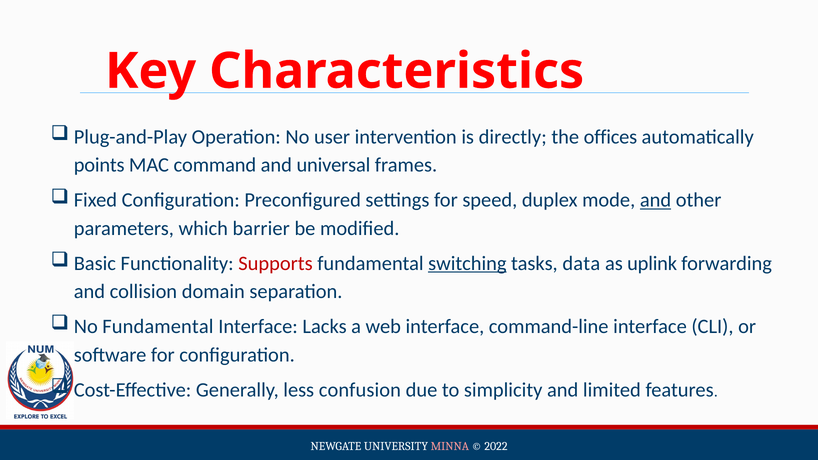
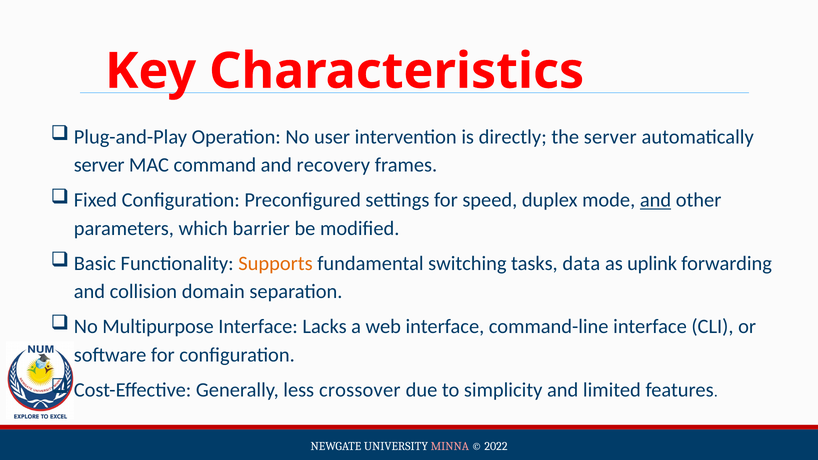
the offices: offices -> server
points at (99, 165): points -> server
universal: universal -> recovery
Supports colour: red -> orange
switching underline: present -> none
No Fundamental: Fundamental -> Multipurpose
confusion: confusion -> crossover
